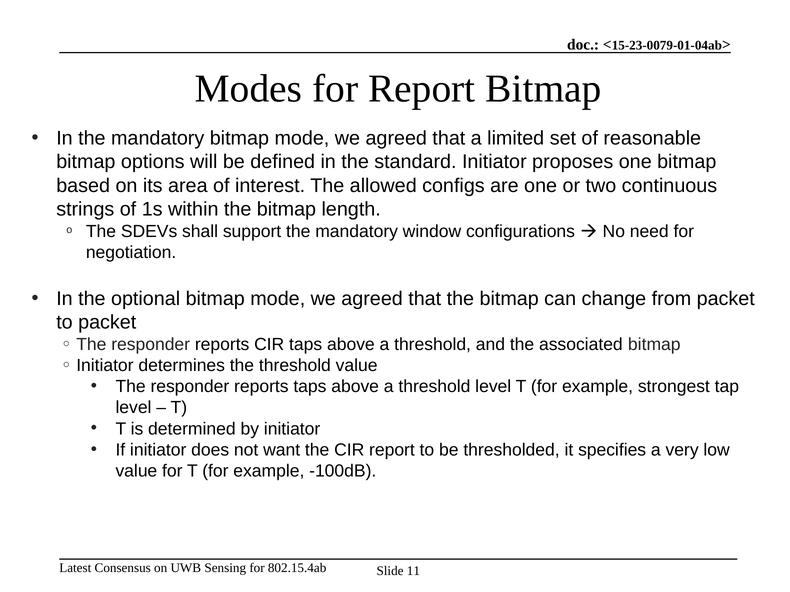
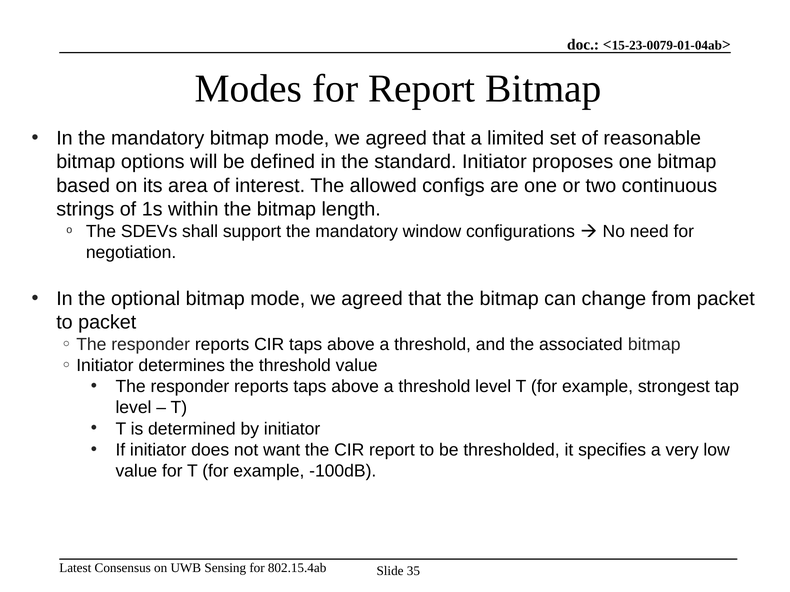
11: 11 -> 35
